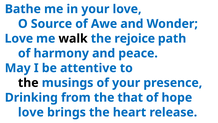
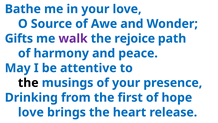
Love at (19, 38): Love -> Gifts
walk colour: black -> purple
that: that -> first
